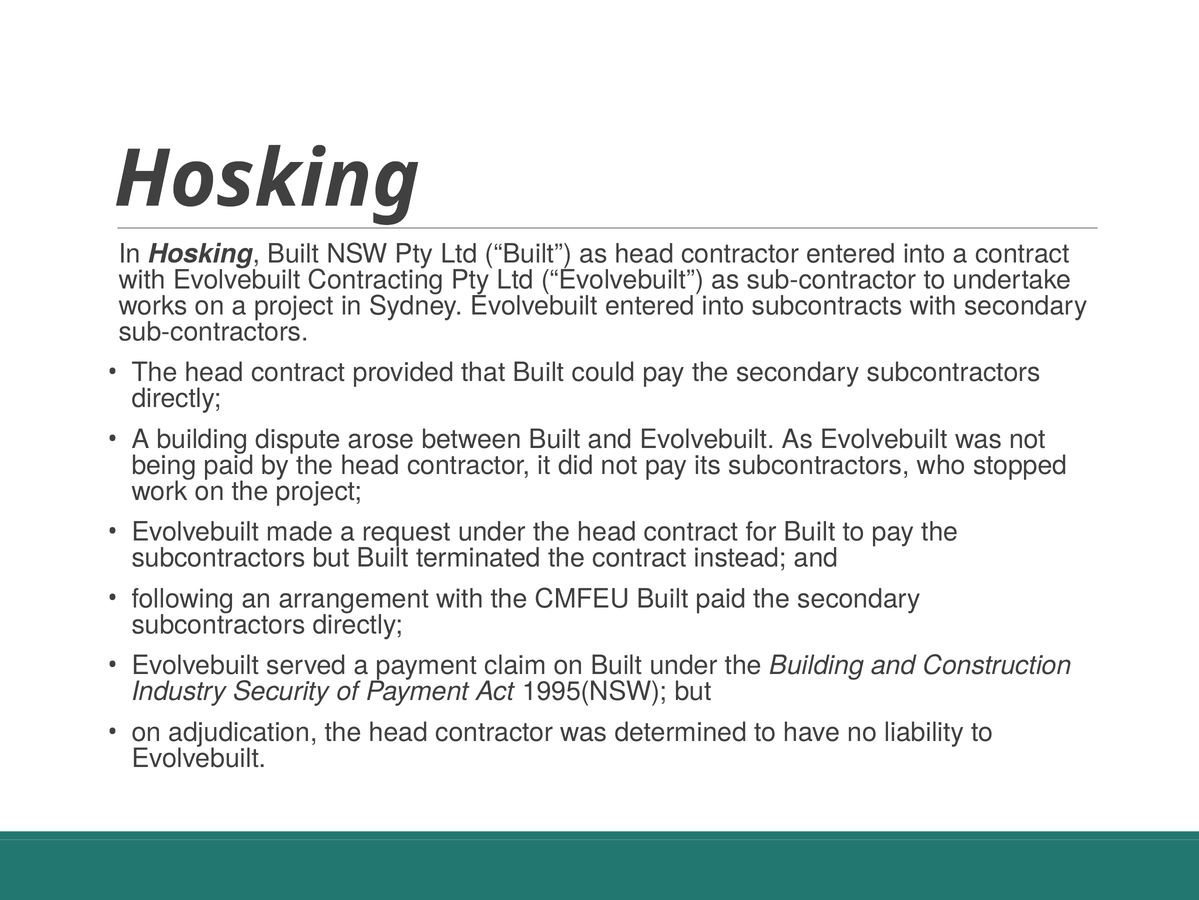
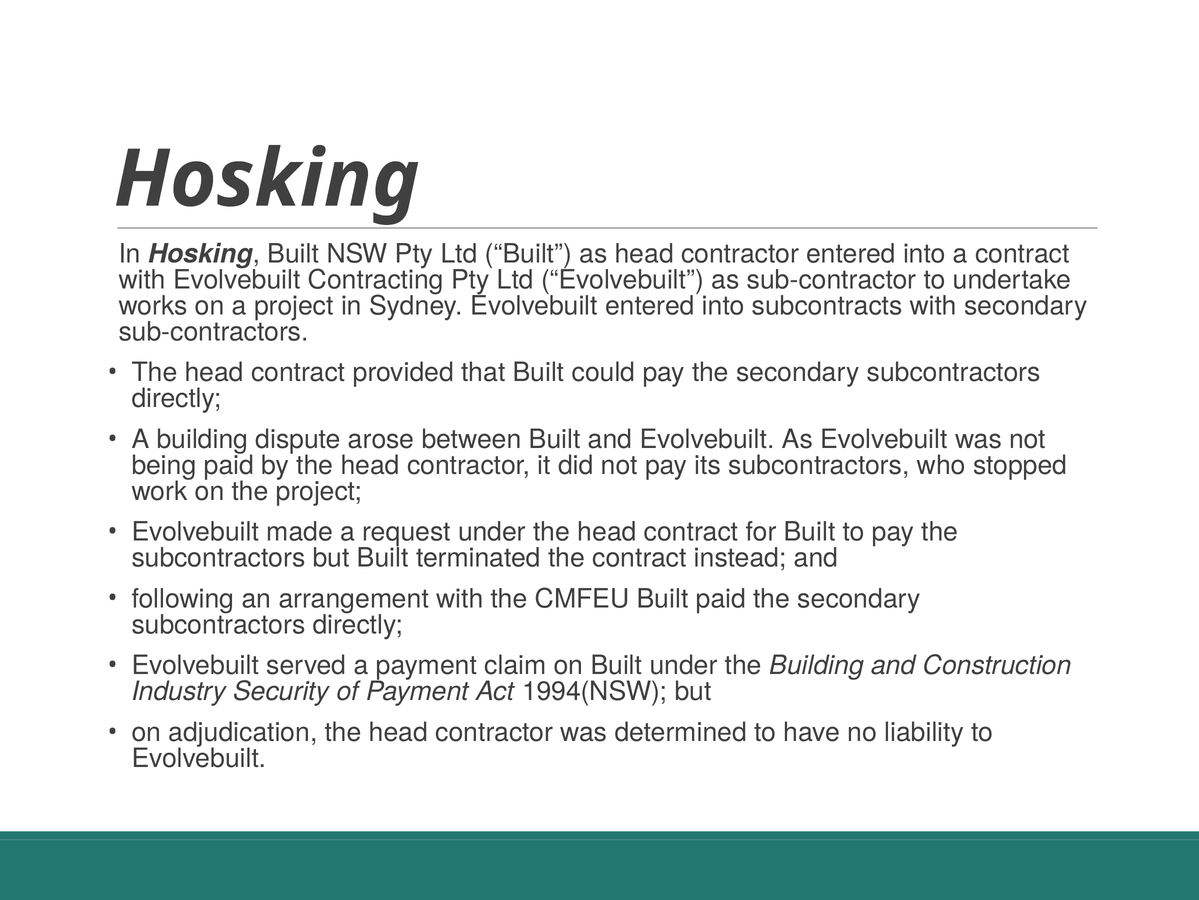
1995(NSW: 1995(NSW -> 1994(NSW
